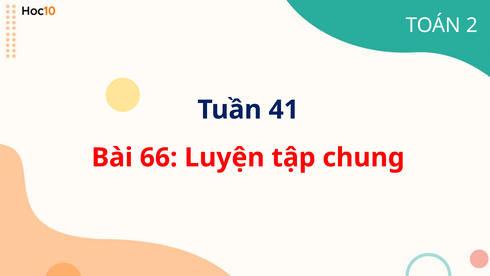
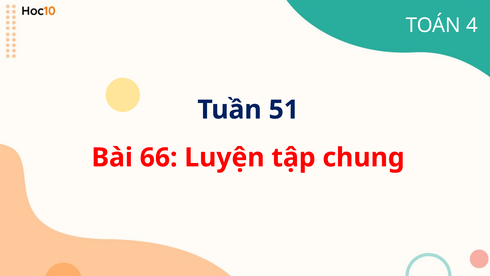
2: 2 -> 4
41: 41 -> 51
